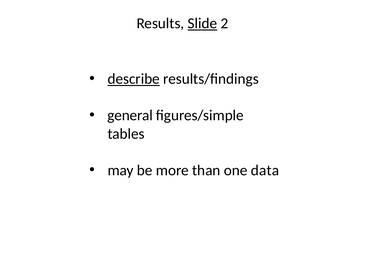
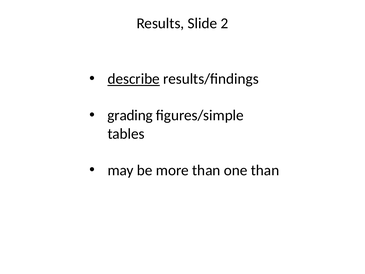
Slide underline: present -> none
general: general -> grading
one data: data -> than
